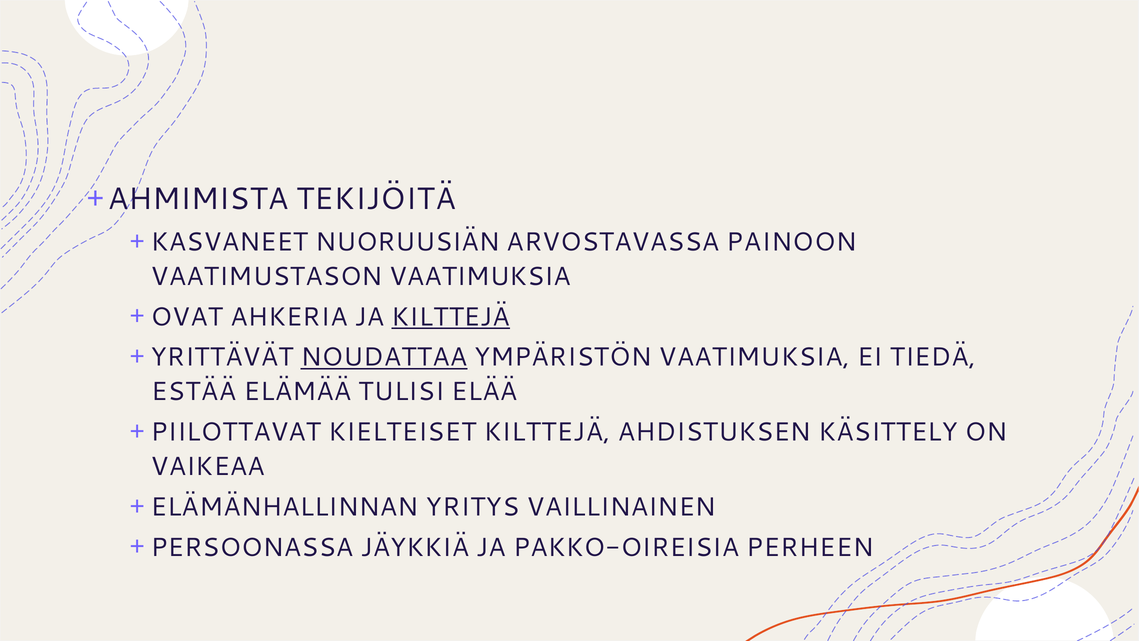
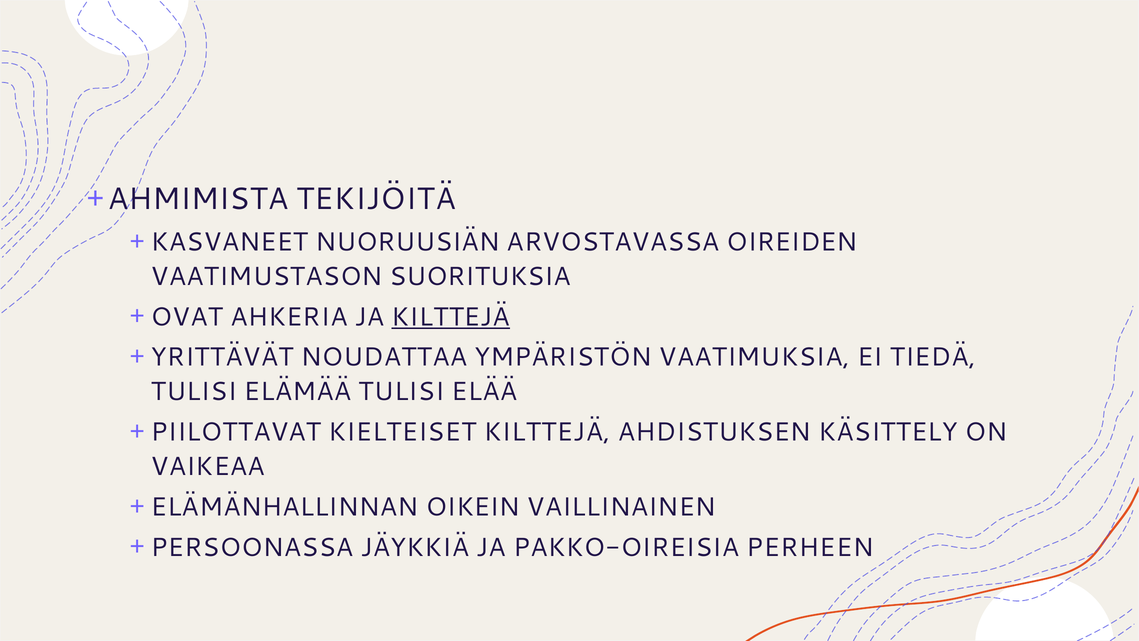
PAINOON: PAINOON -> OIREIDEN
VAATIMUSTASON VAATIMUKSIA: VAATIMUKSIA -> SUORITUKSIA
NOUDATTAA underline: present -> none
ESTÄÄ at (194, 392): ESTÄÄ -> TULISI
YRITYS: YRITYS -> OIKEIN
